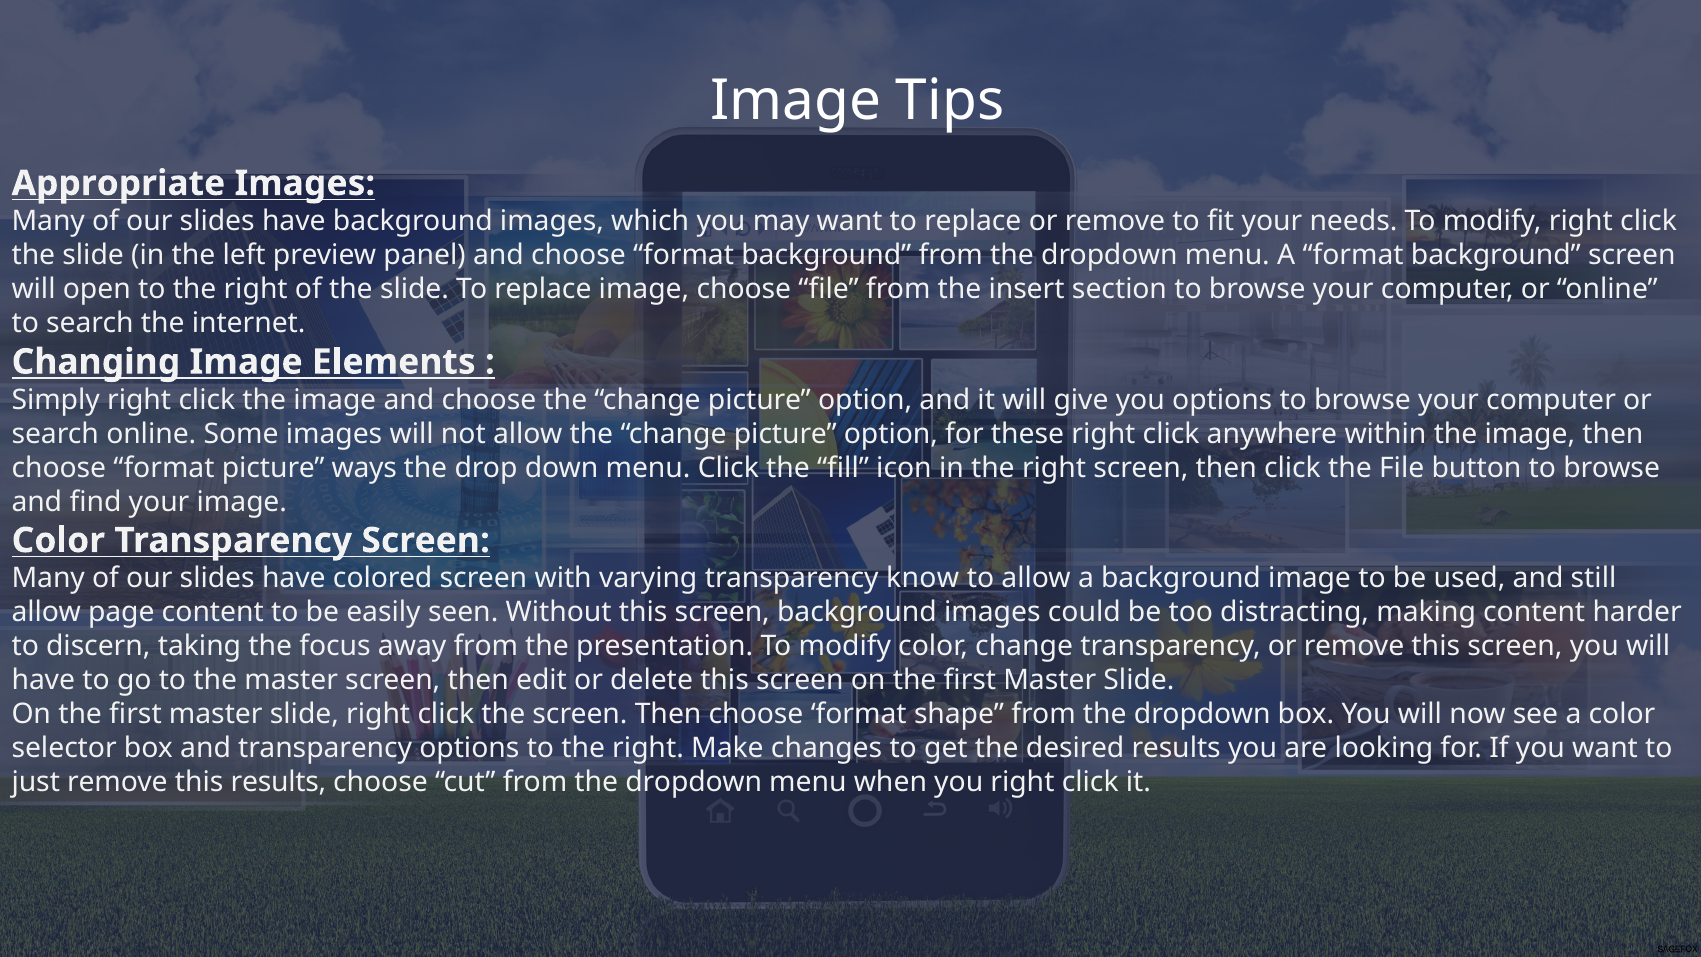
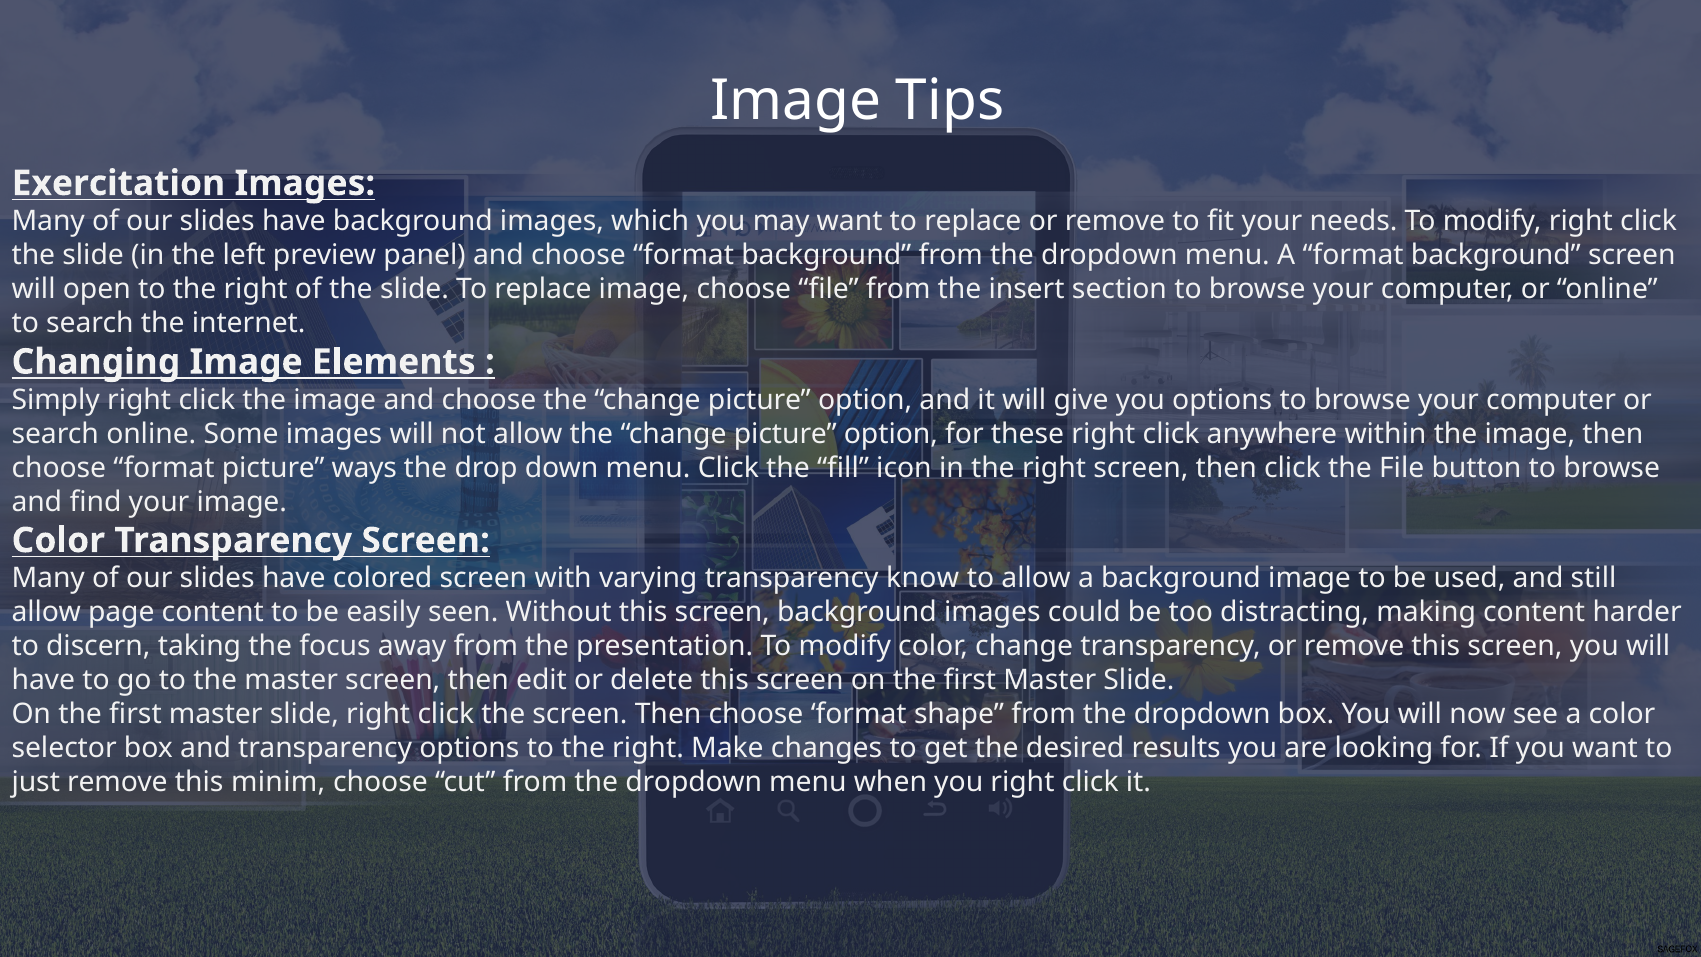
Appropriate: Appropriate -> Exercitation
this results: results -> minim
